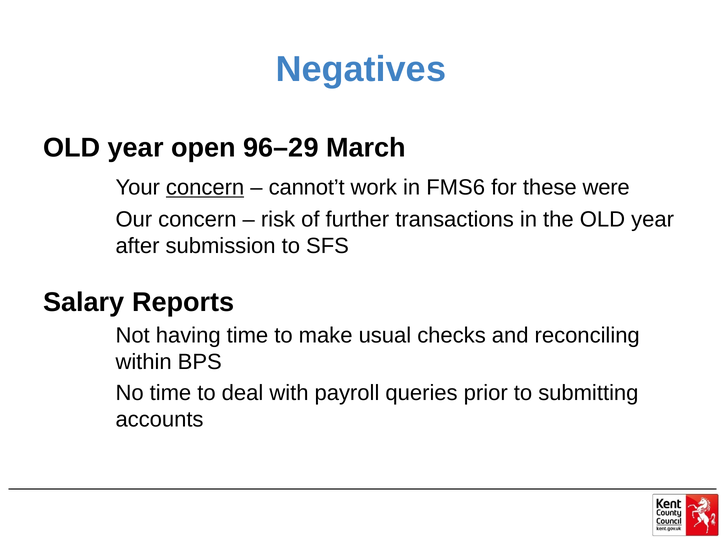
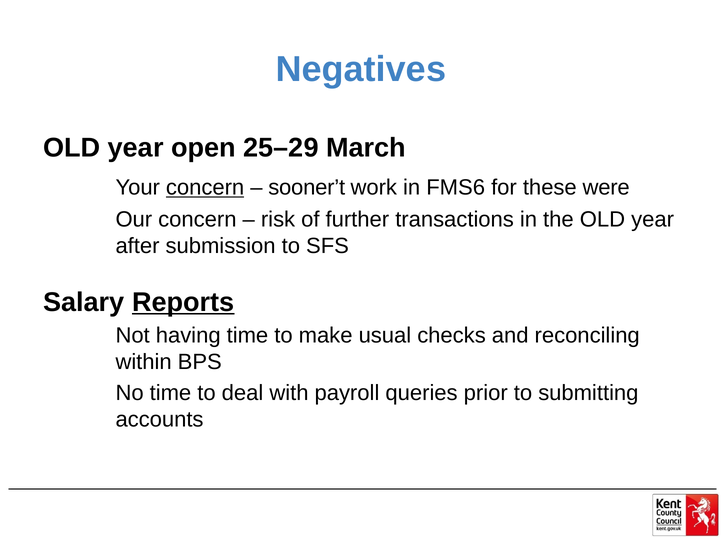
96–29: 96–29 -> 25–29
cannot’t: cannot’t -> sooner’t
Reports underline: none -> present
